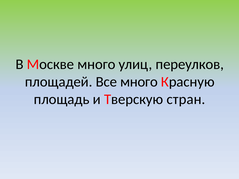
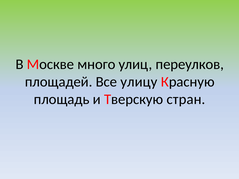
Все много: много -> улицу
